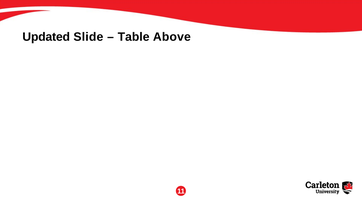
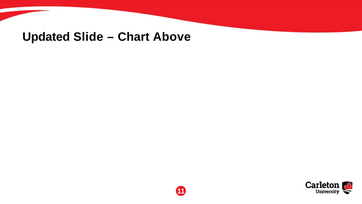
Table: Table -> Chart
